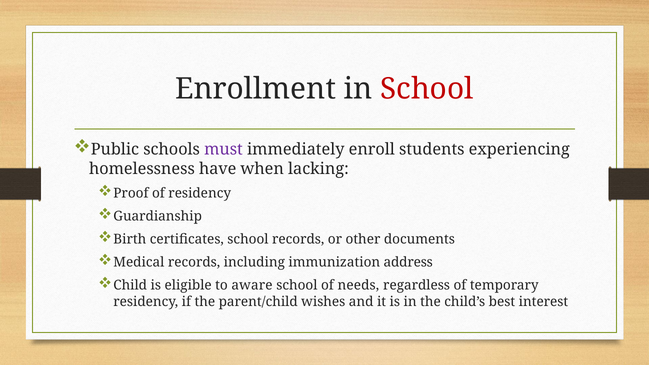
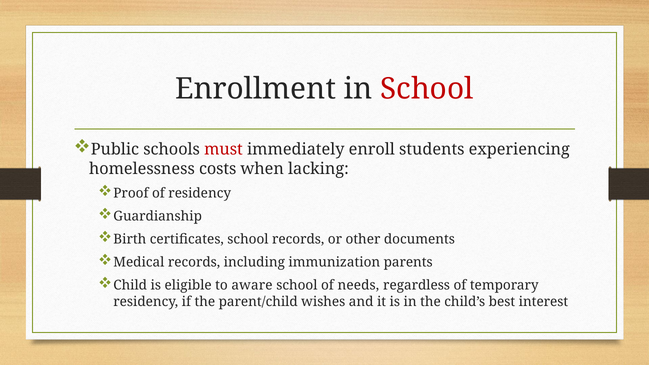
must colour: purple -> red
have: have -> costs
address: address -> parents
